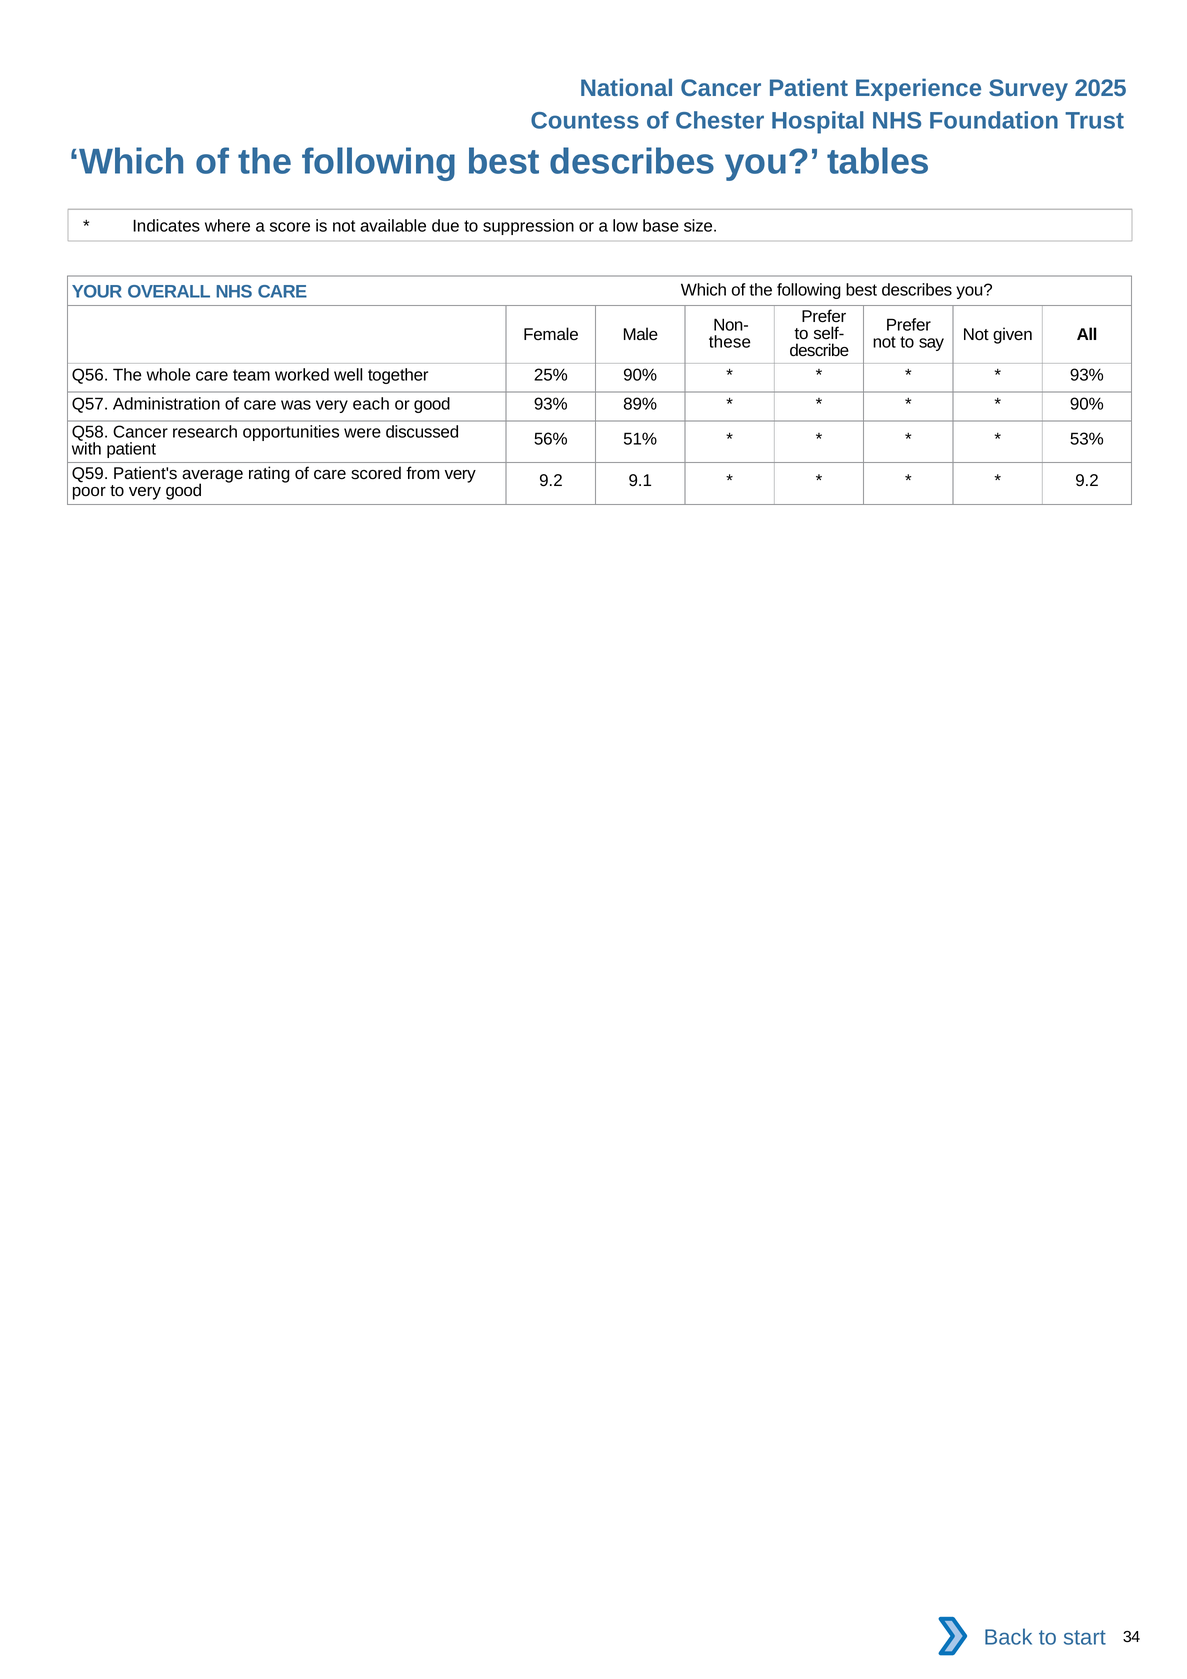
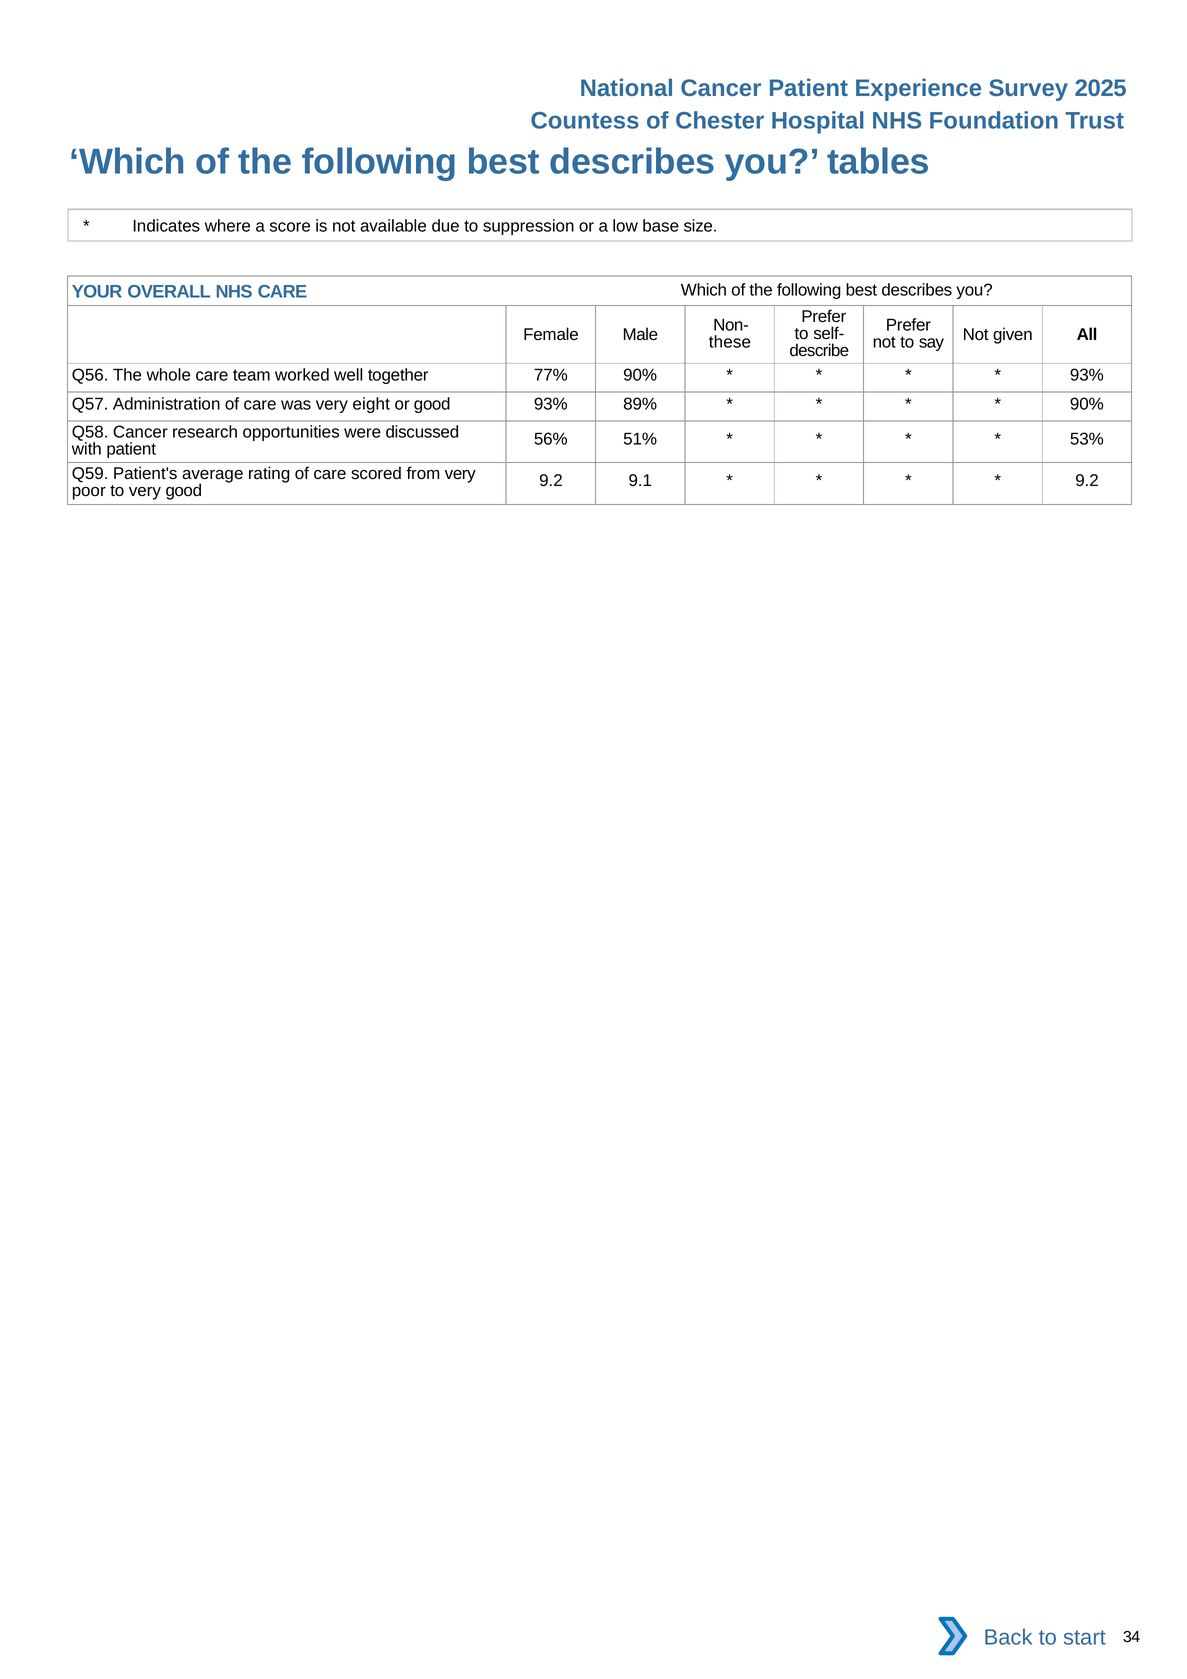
25%: 25% -> 77%
each: each -> eight
